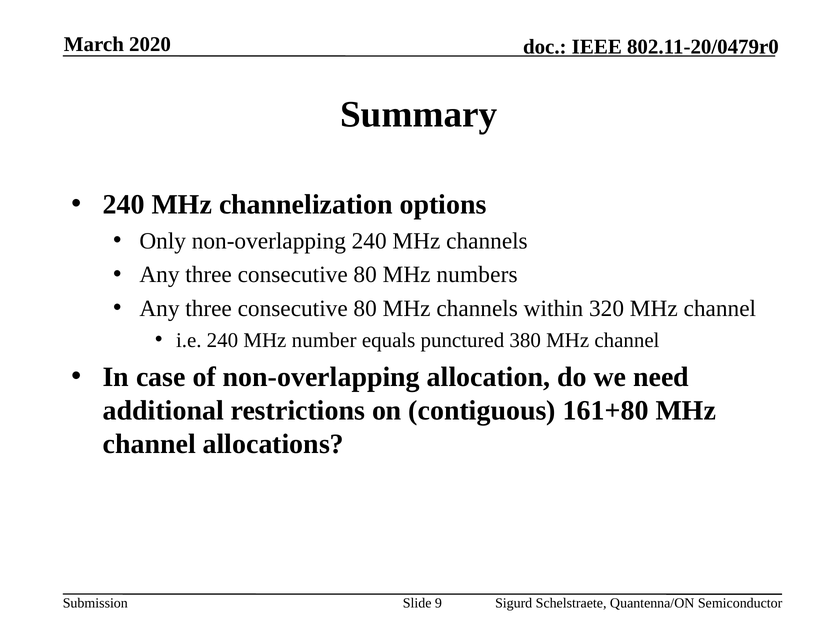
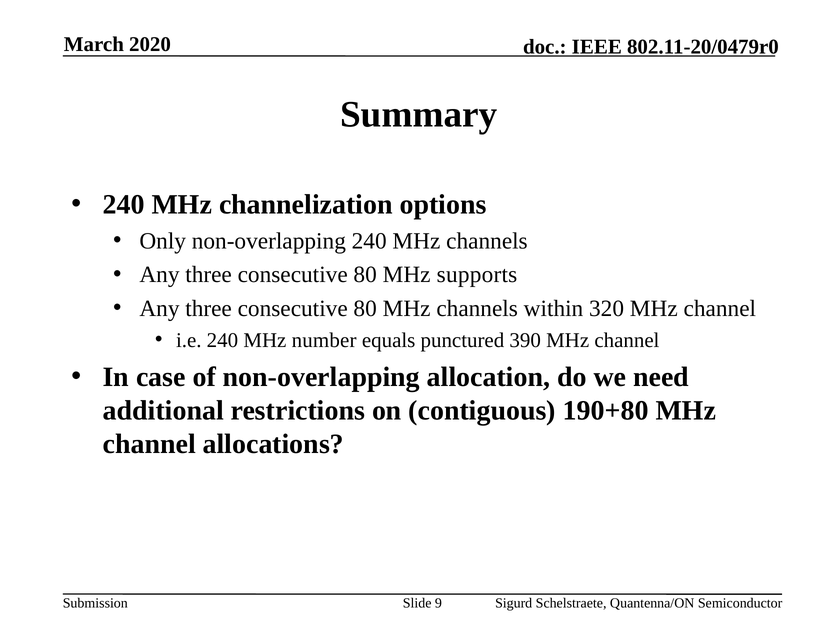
numbers: numbers -> supports
380: 380 -> 390
161+80: 161+80 -> 190+80
